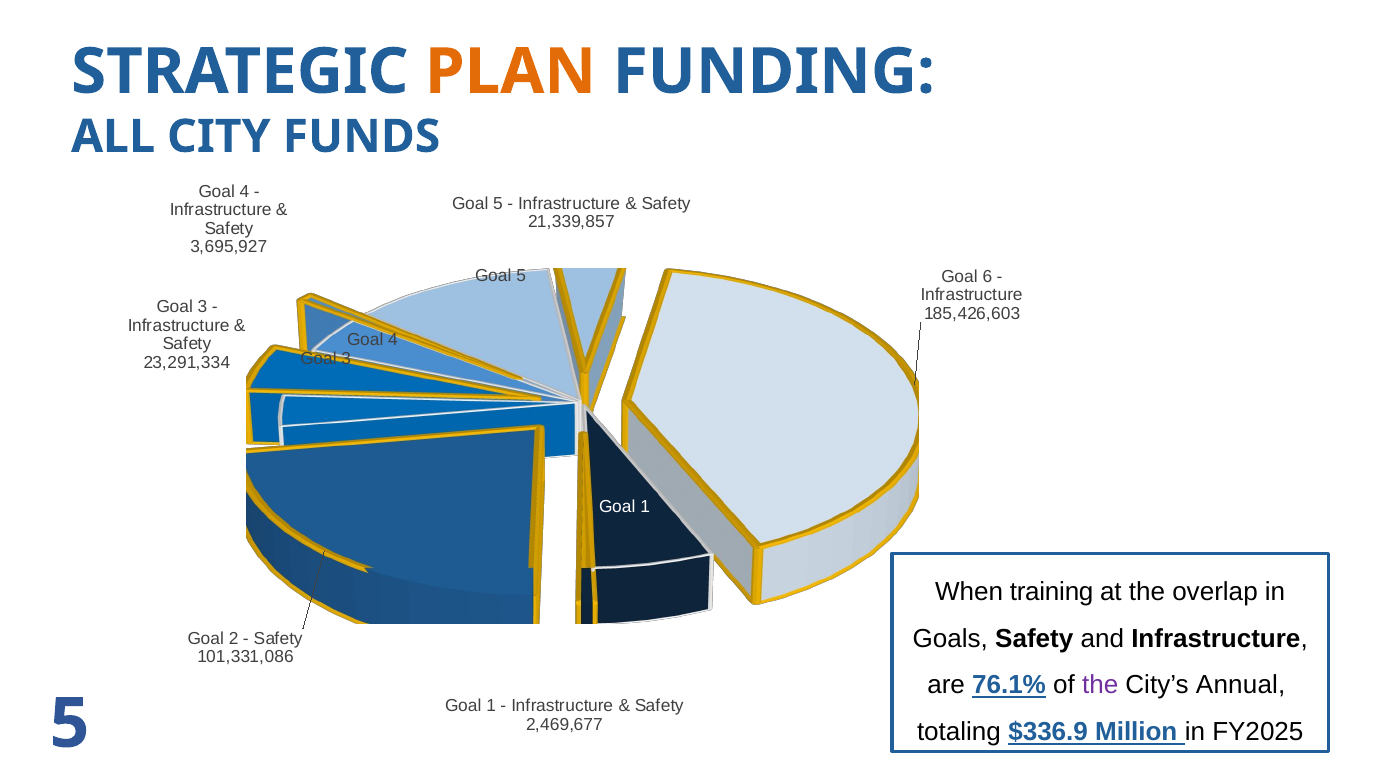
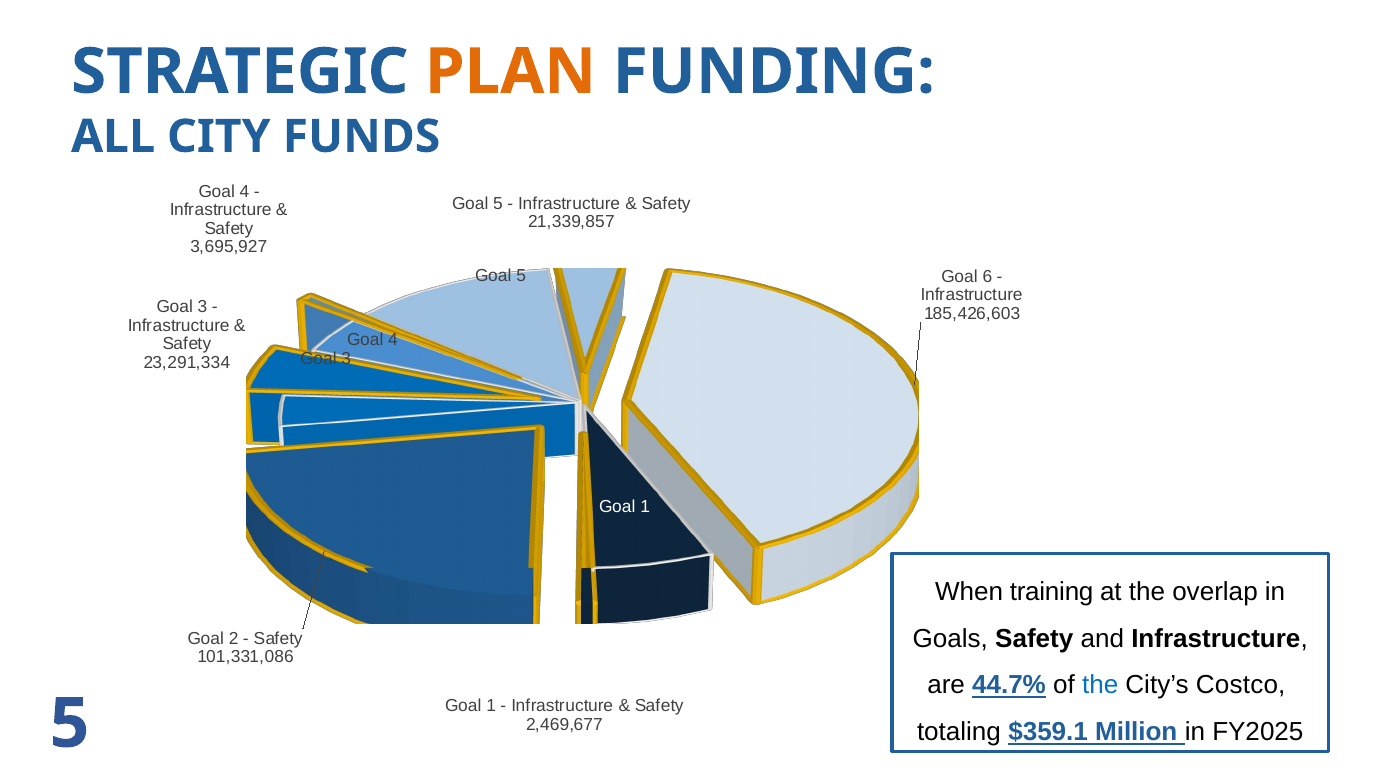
76.1%: 76.1% -> 44.7%
the at (1100, 685) colour: purple -> blue
Annual: Annual -> Costco
$336.9: $336.9 -> $359.1
